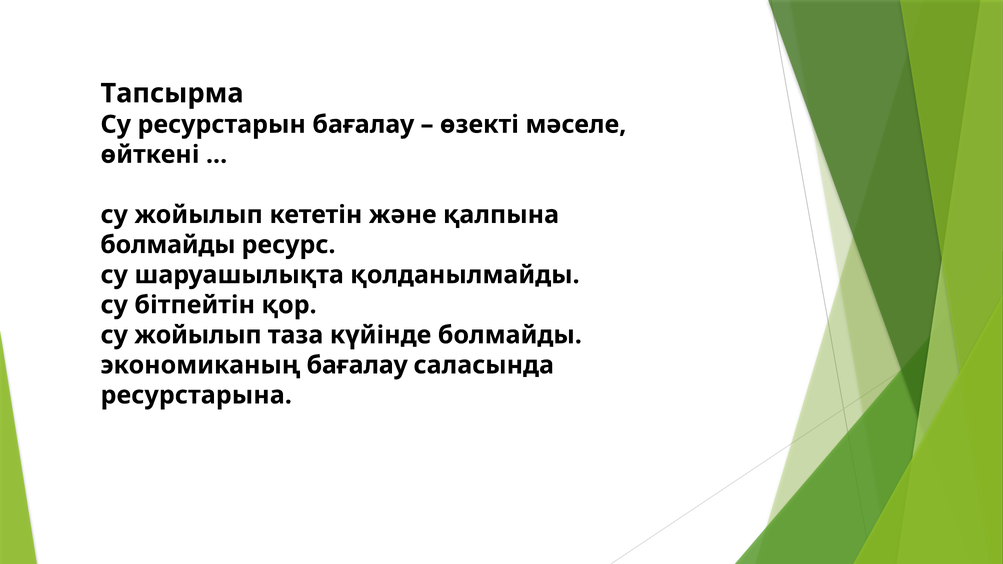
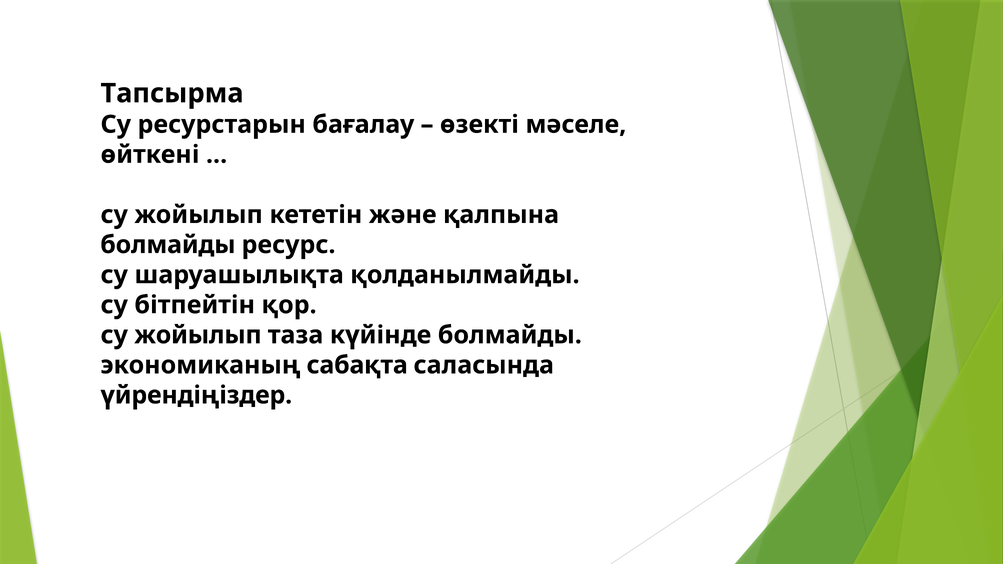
экономиканың бағалау: бағалау -> сабақта
ресурстарына: ресурстарына -> үйрендіңіздер
